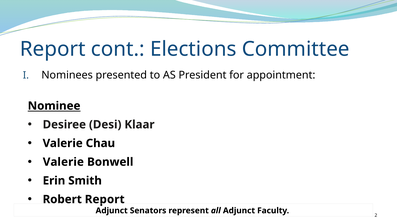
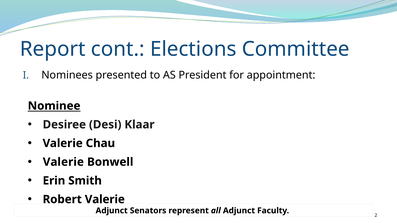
Robert Report: Report -> Valerie
